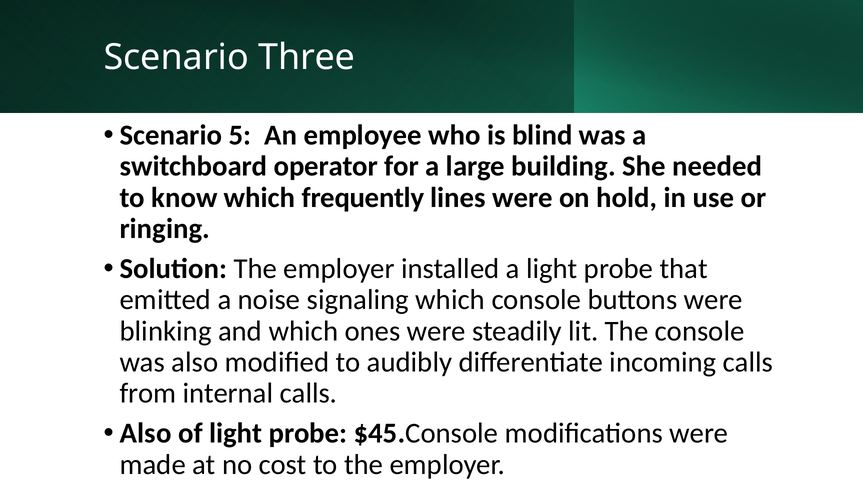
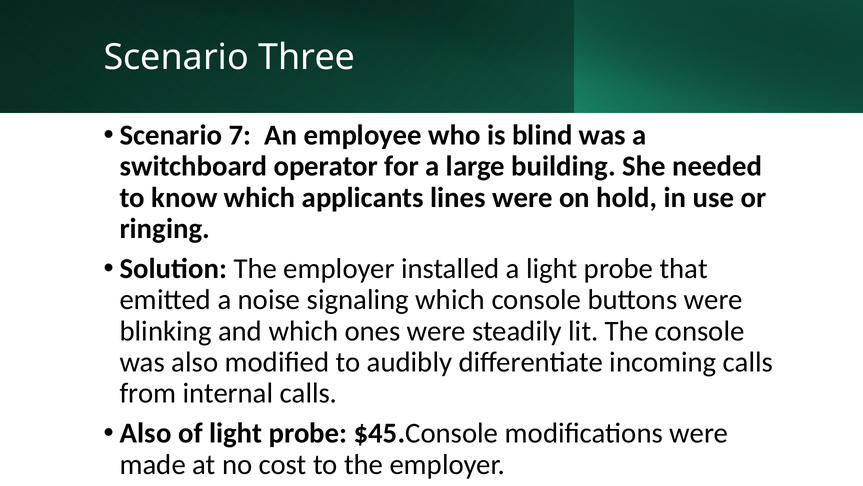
5: 5 -> 7
frequently: frequently -> applicants
